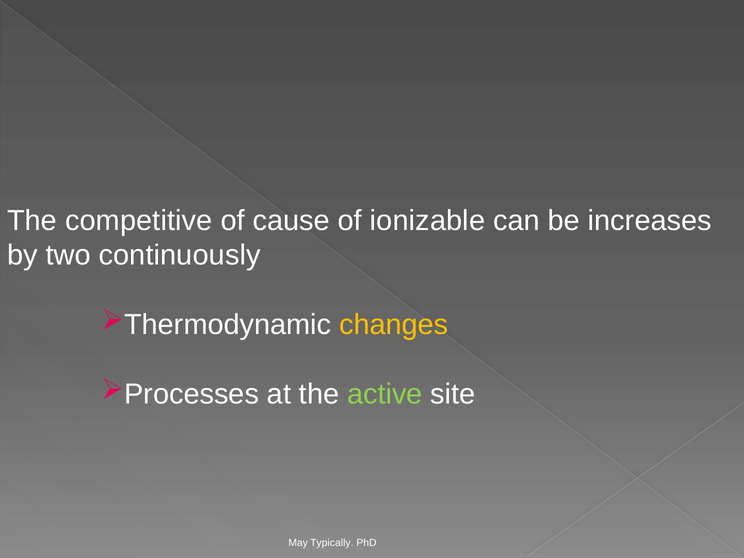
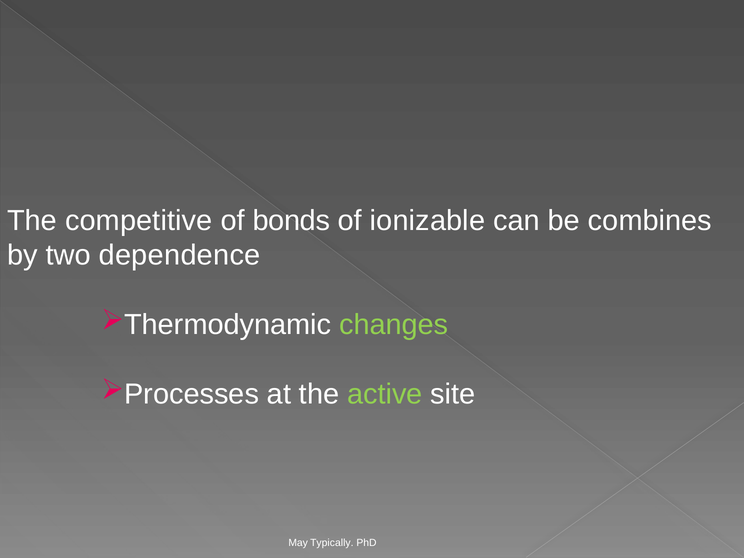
cause: cause -> bonds
increases: increases -> combines
continuously: continuously -> dependence
changes colour: yellow -> light green
